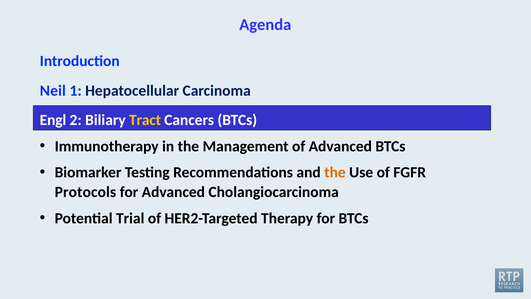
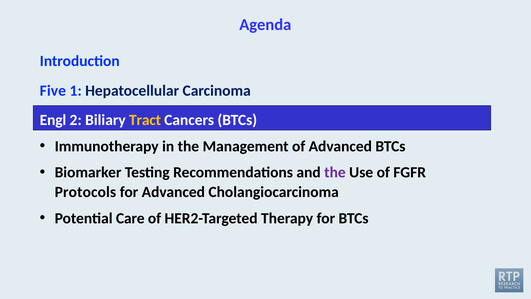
Neil: Neil -> Five
the at (335, 172) colour: orange -> purple
Trial: Trial -> Care
